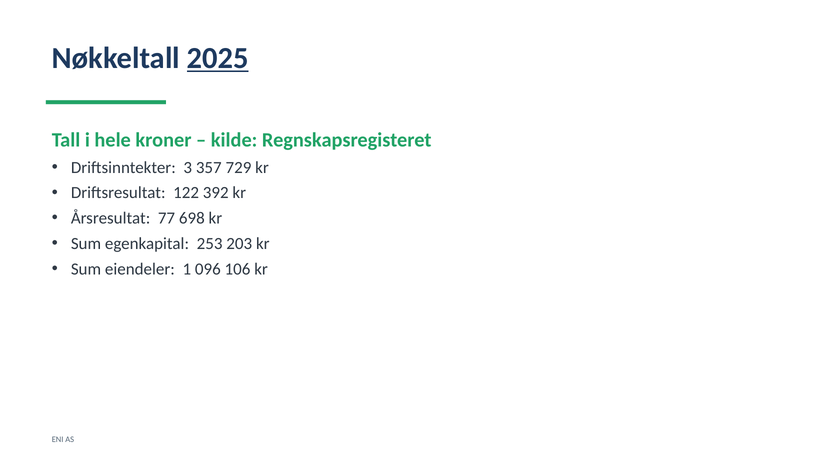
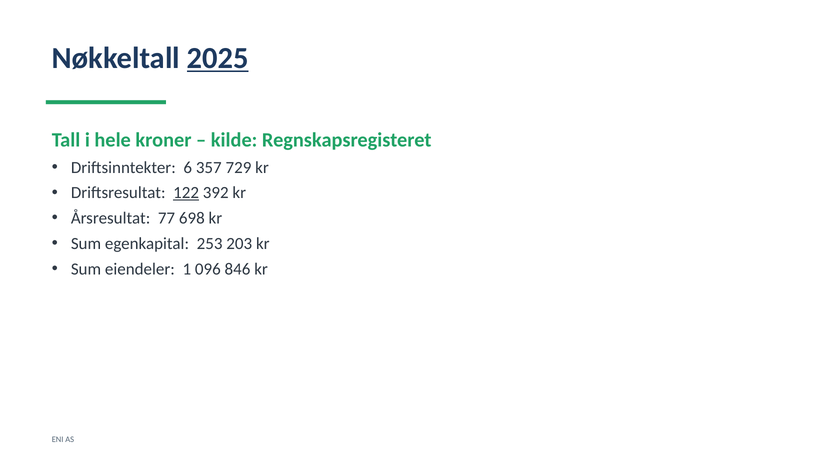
3: 3 -> 6
122 underline: none -> present
106: 106 -> 846
